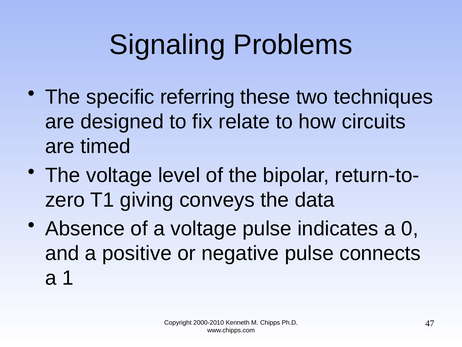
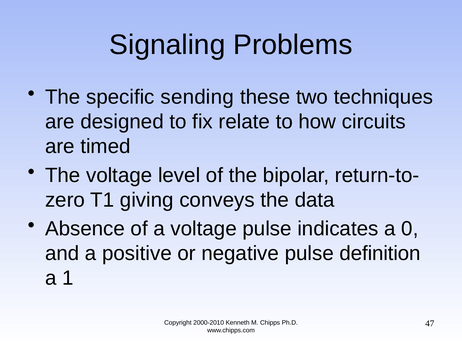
referring: referring -> sending
connects: connects -> definition
